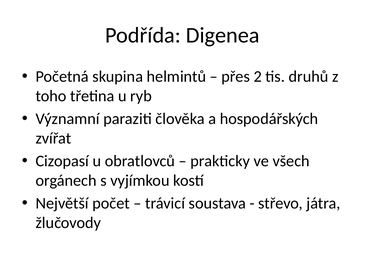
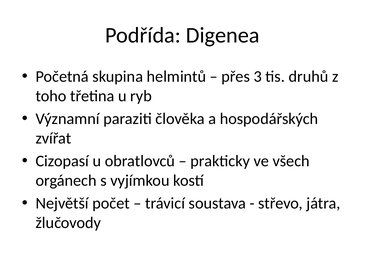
2: 2 -> 3
